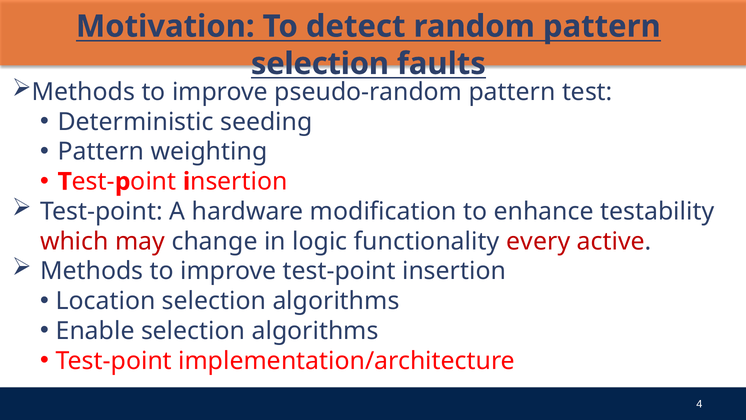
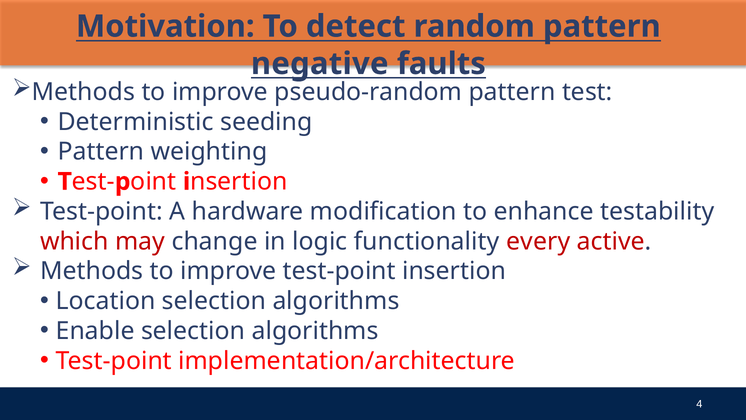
selection at (320, 64): selection -> negative
